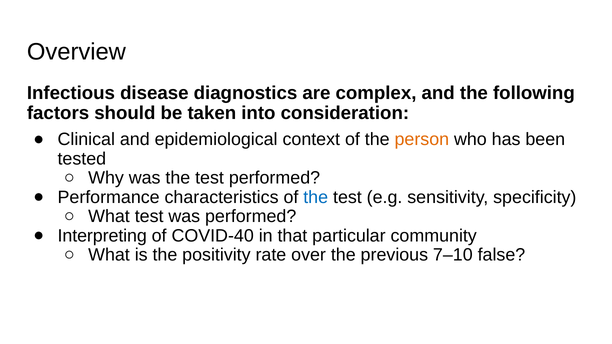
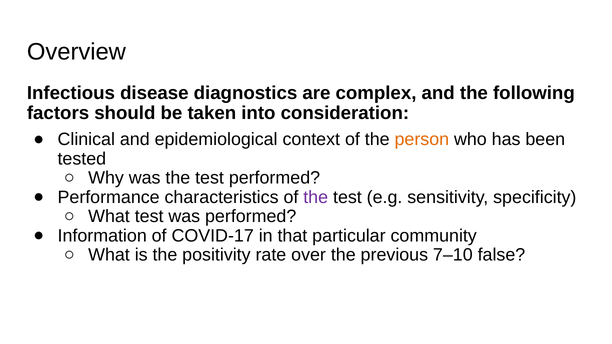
the at (316, 197) colour: blue -> purple
Interpreting: Interpreting -> Information
COVID-40: COVID-40 -> COVID-17
